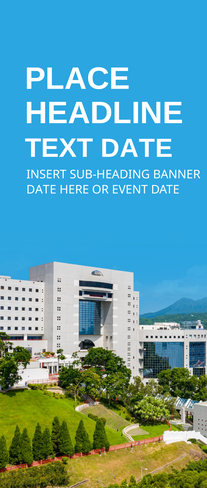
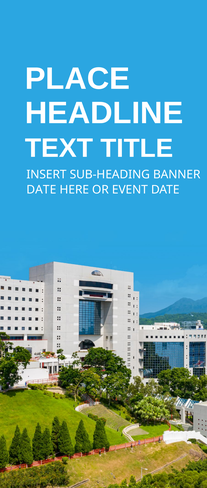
TEXT DATE: DATE -> TITLE
